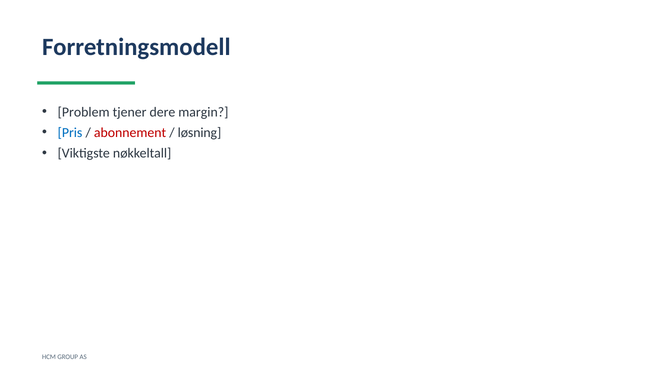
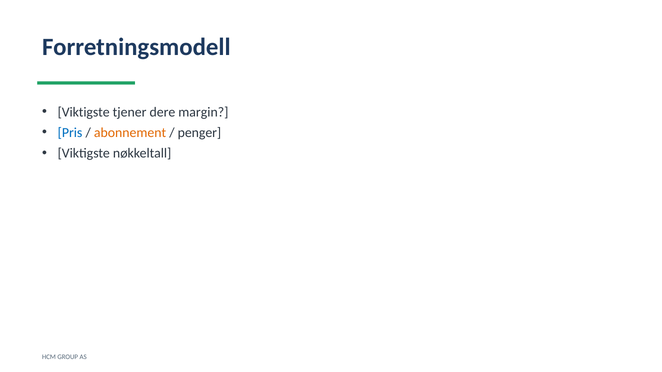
Problem at (84, 112): Problem -> Viktigste
abonnement colour: red -> orange
løsning: løsning -> penger
